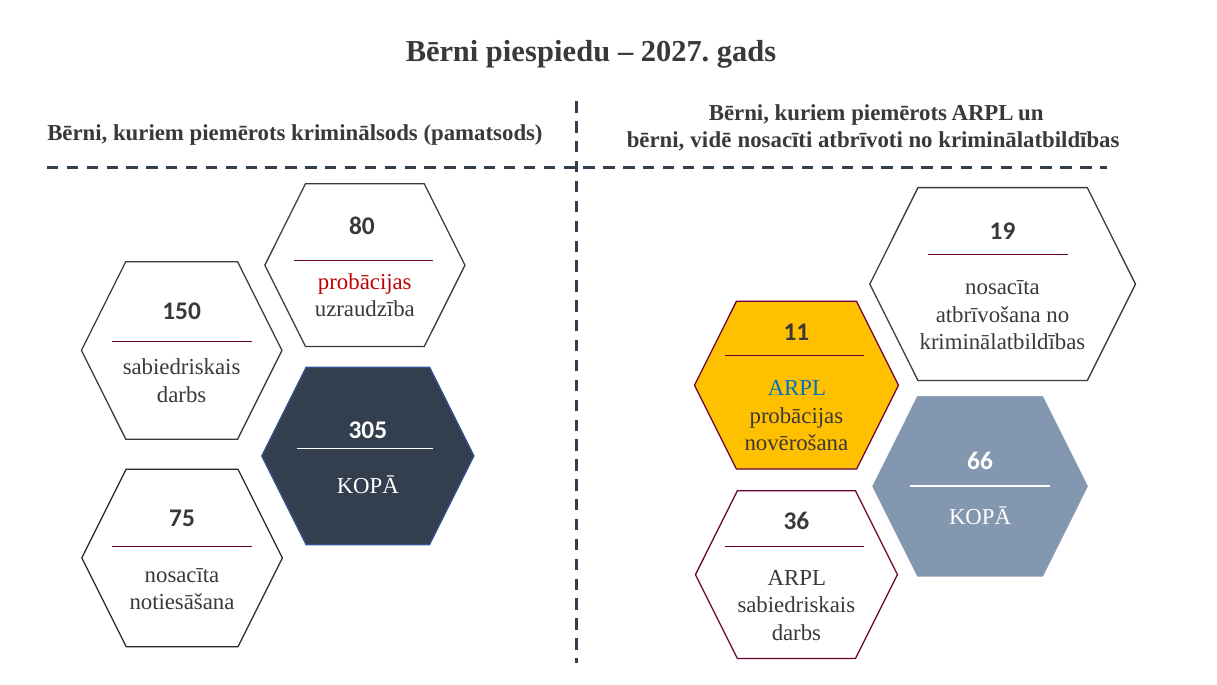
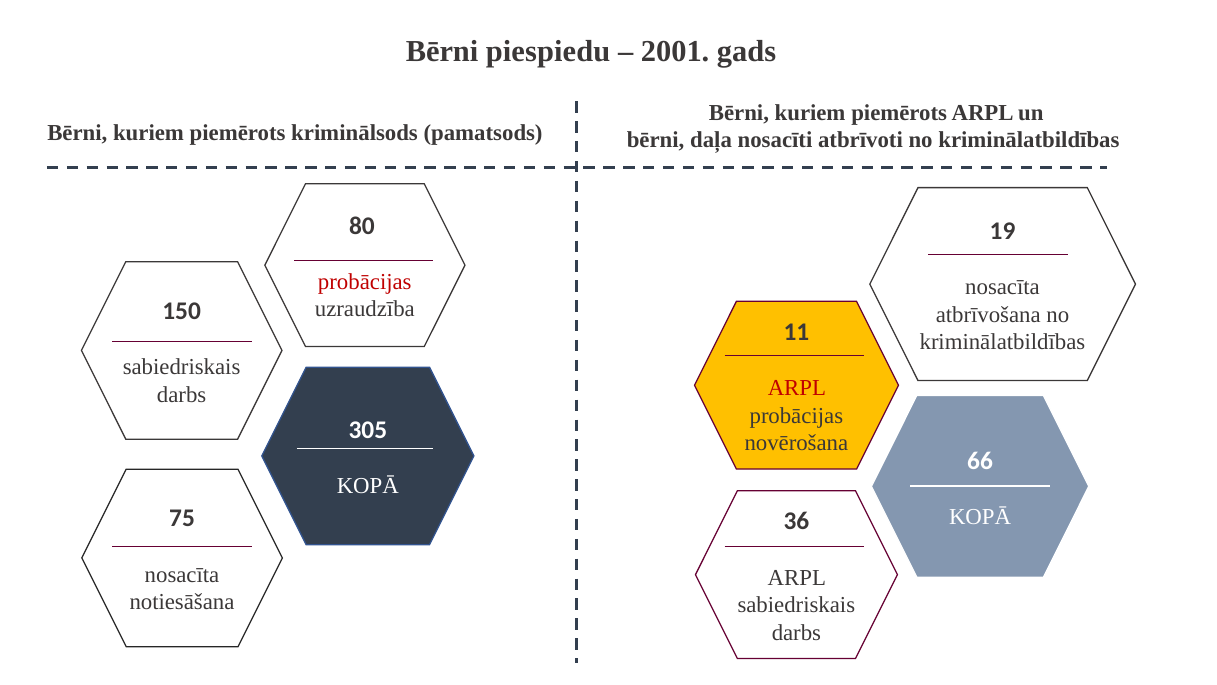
2027: 2027 -> 2001
vidē: vidē -> daļa
ARPL at (797, 388) colour: blue -> red
